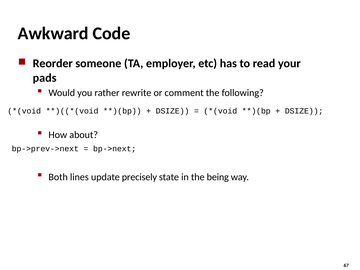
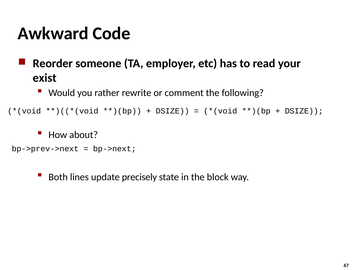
pads: pads -> exist
being: being -> block
